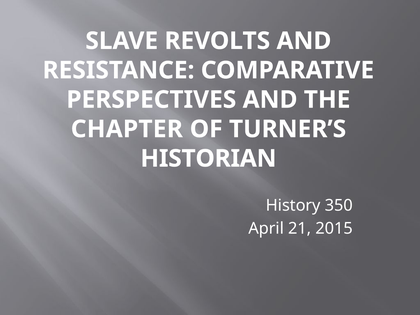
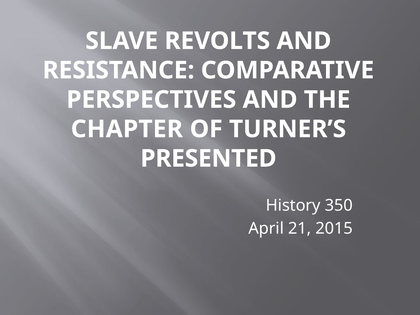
HISTORIAN: HISTORIAN -> PRESENTED
